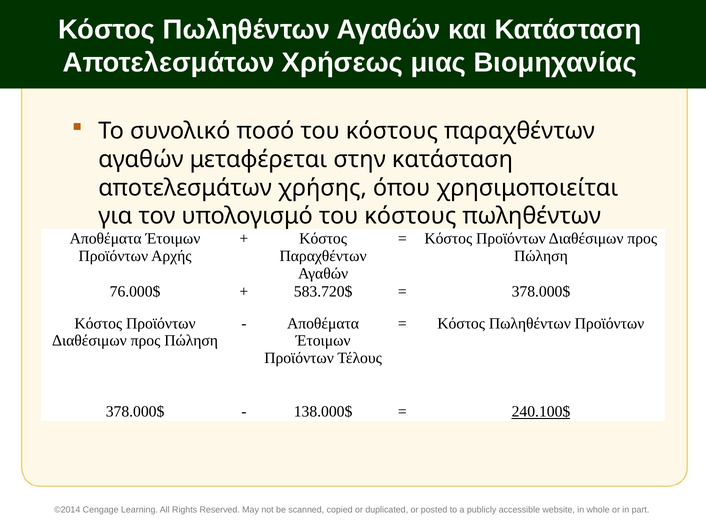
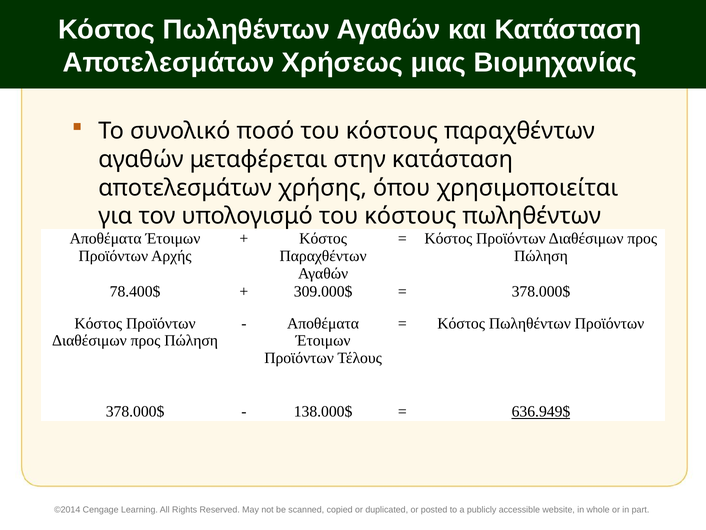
76.000$: 76.000$ -> 78.400$
583.720$: 583.720$ -> 309.000$
240.100$: 240.100$ -> 636.949$
